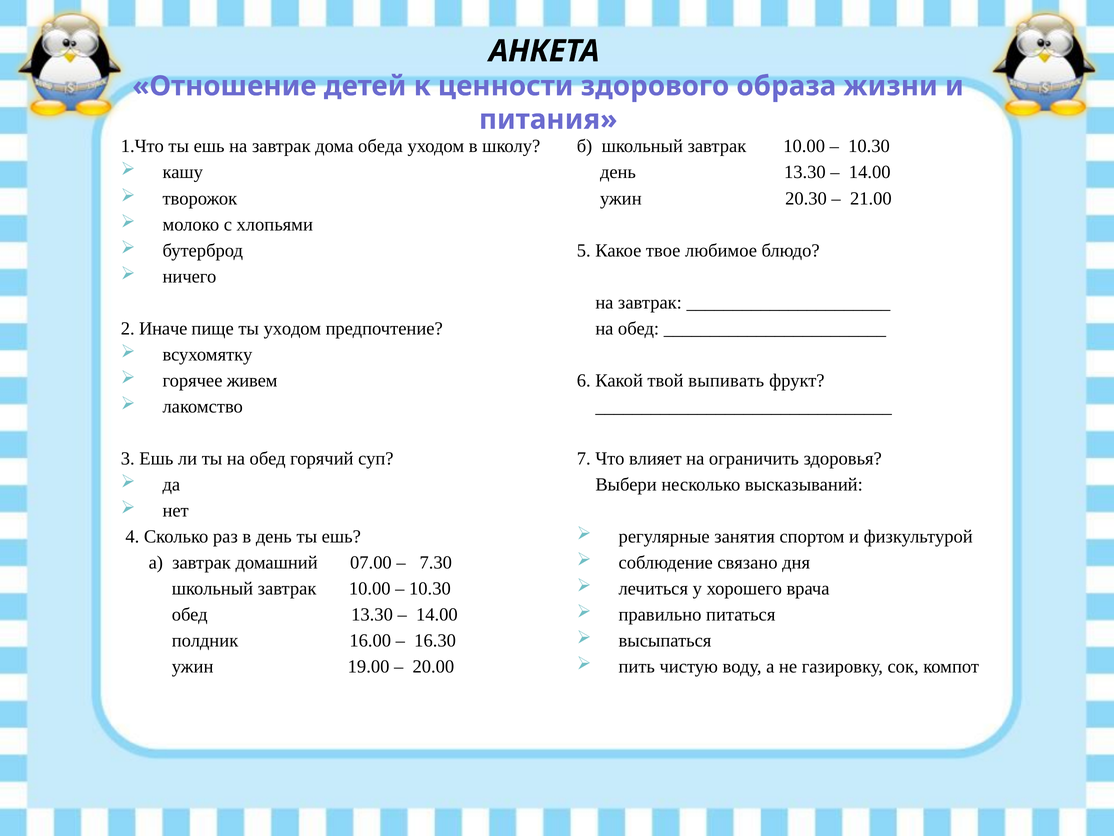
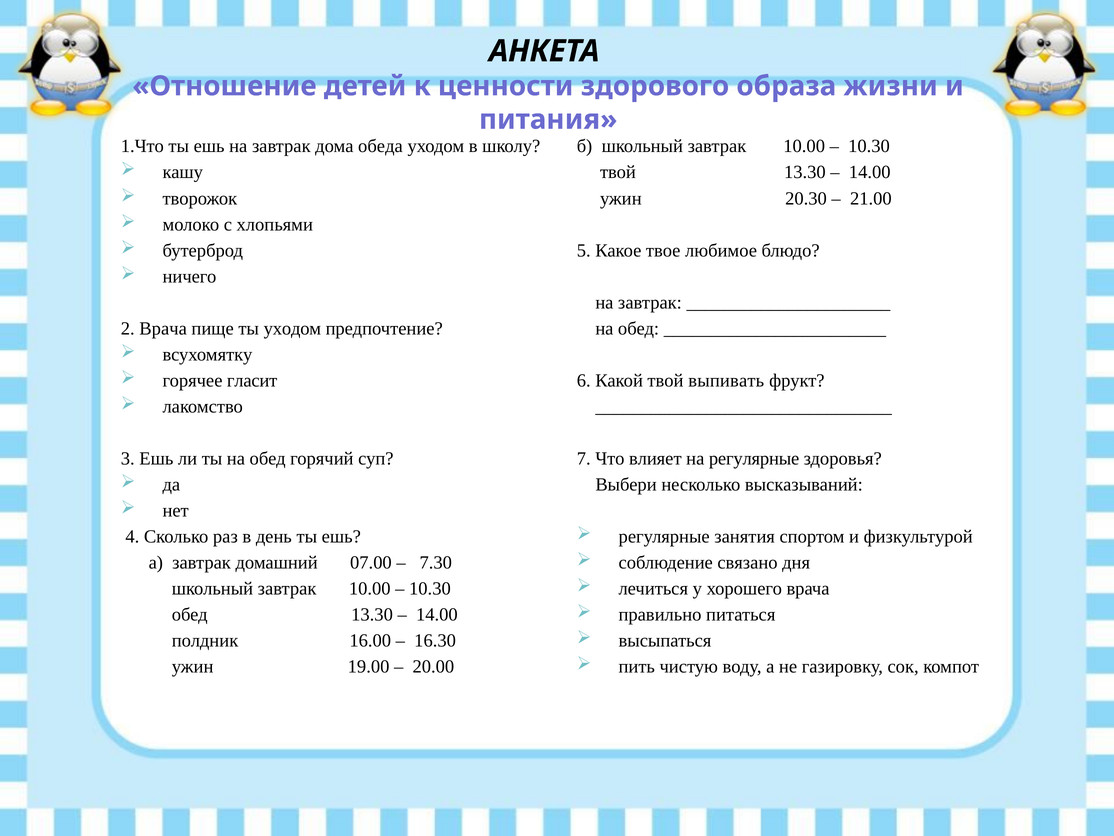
день at (618, 172): день -> твой
2 Иначе: Иначе -> Врача
живем: живем -> гласит
на ограничить: ограничить -> регулярные
